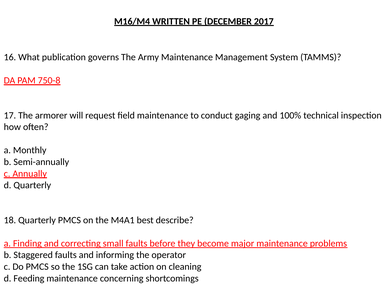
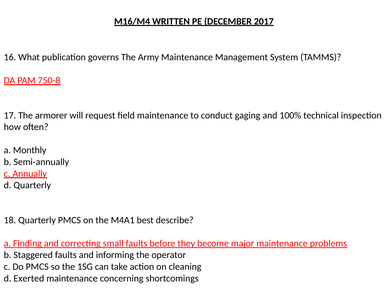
Feeding: Feeding -> Exerted
